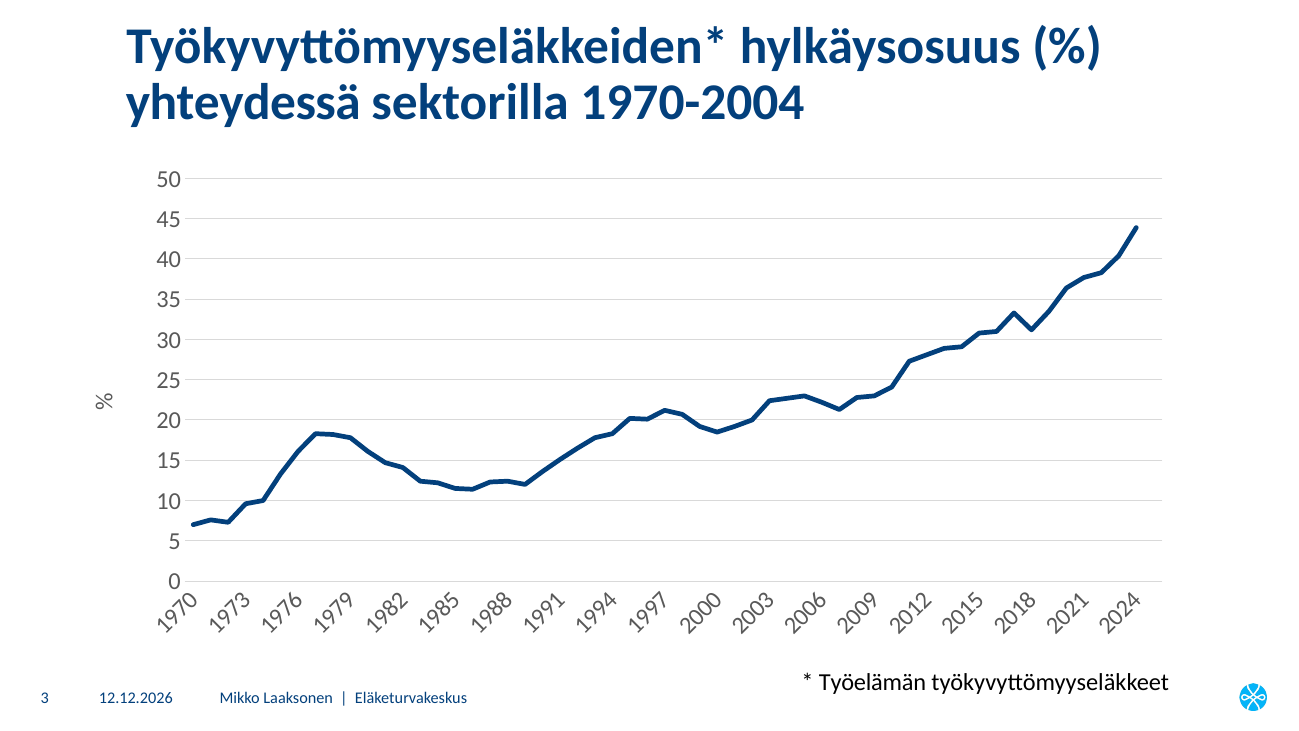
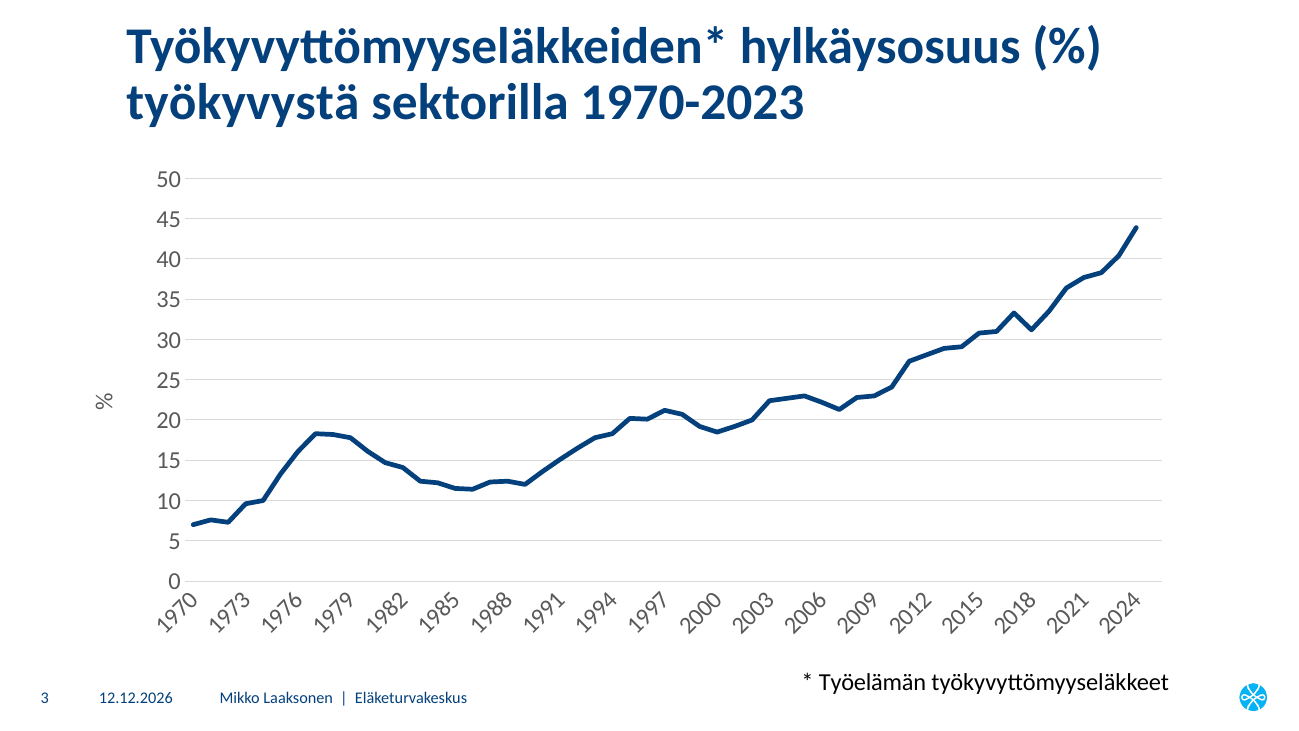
yhteydessä: yhteydessä -> työkyvystä
1970-2004: 1970-2004 -> 1970-2023
